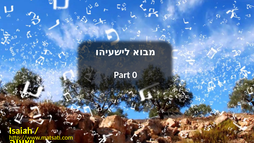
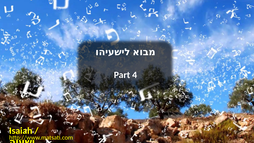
0: 0 -> 4
